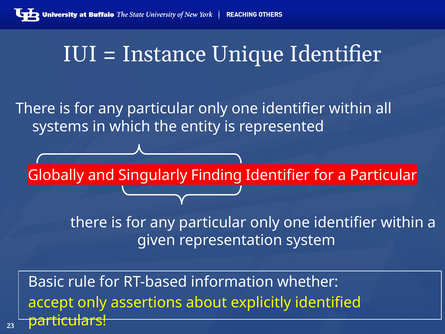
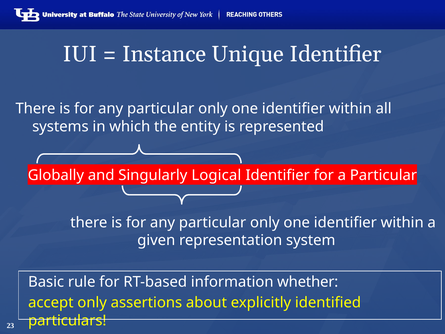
Finding: Finding -> Logical
